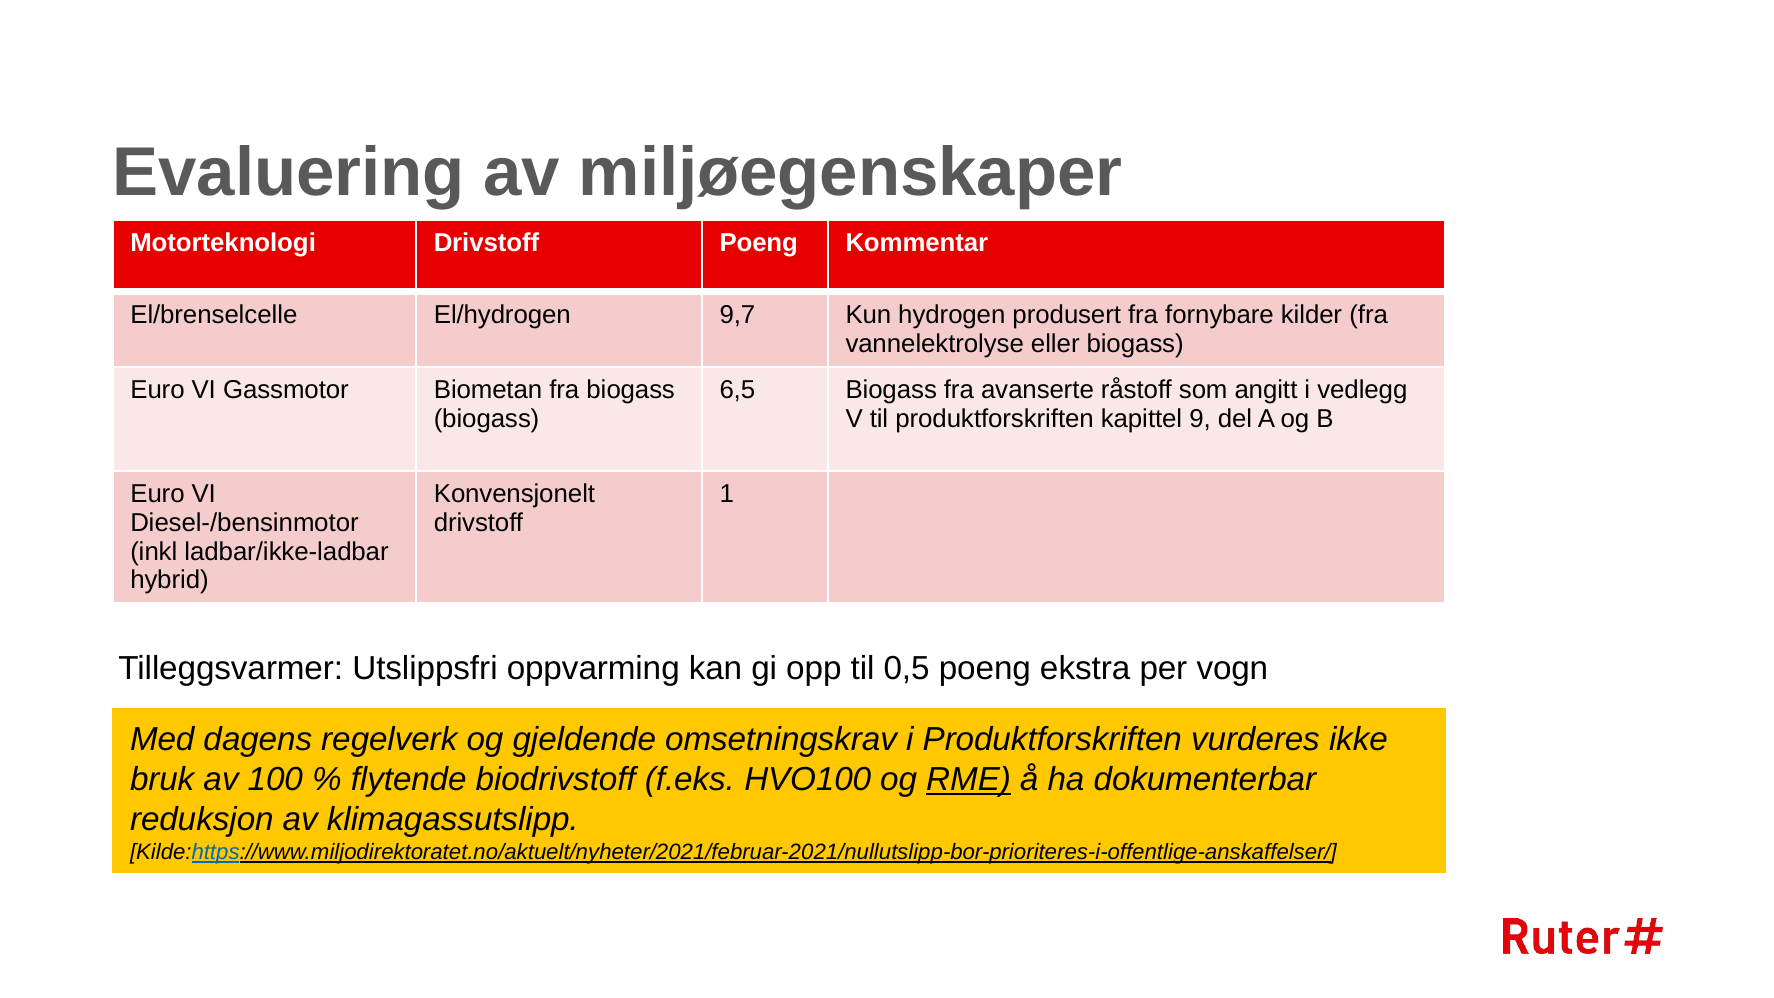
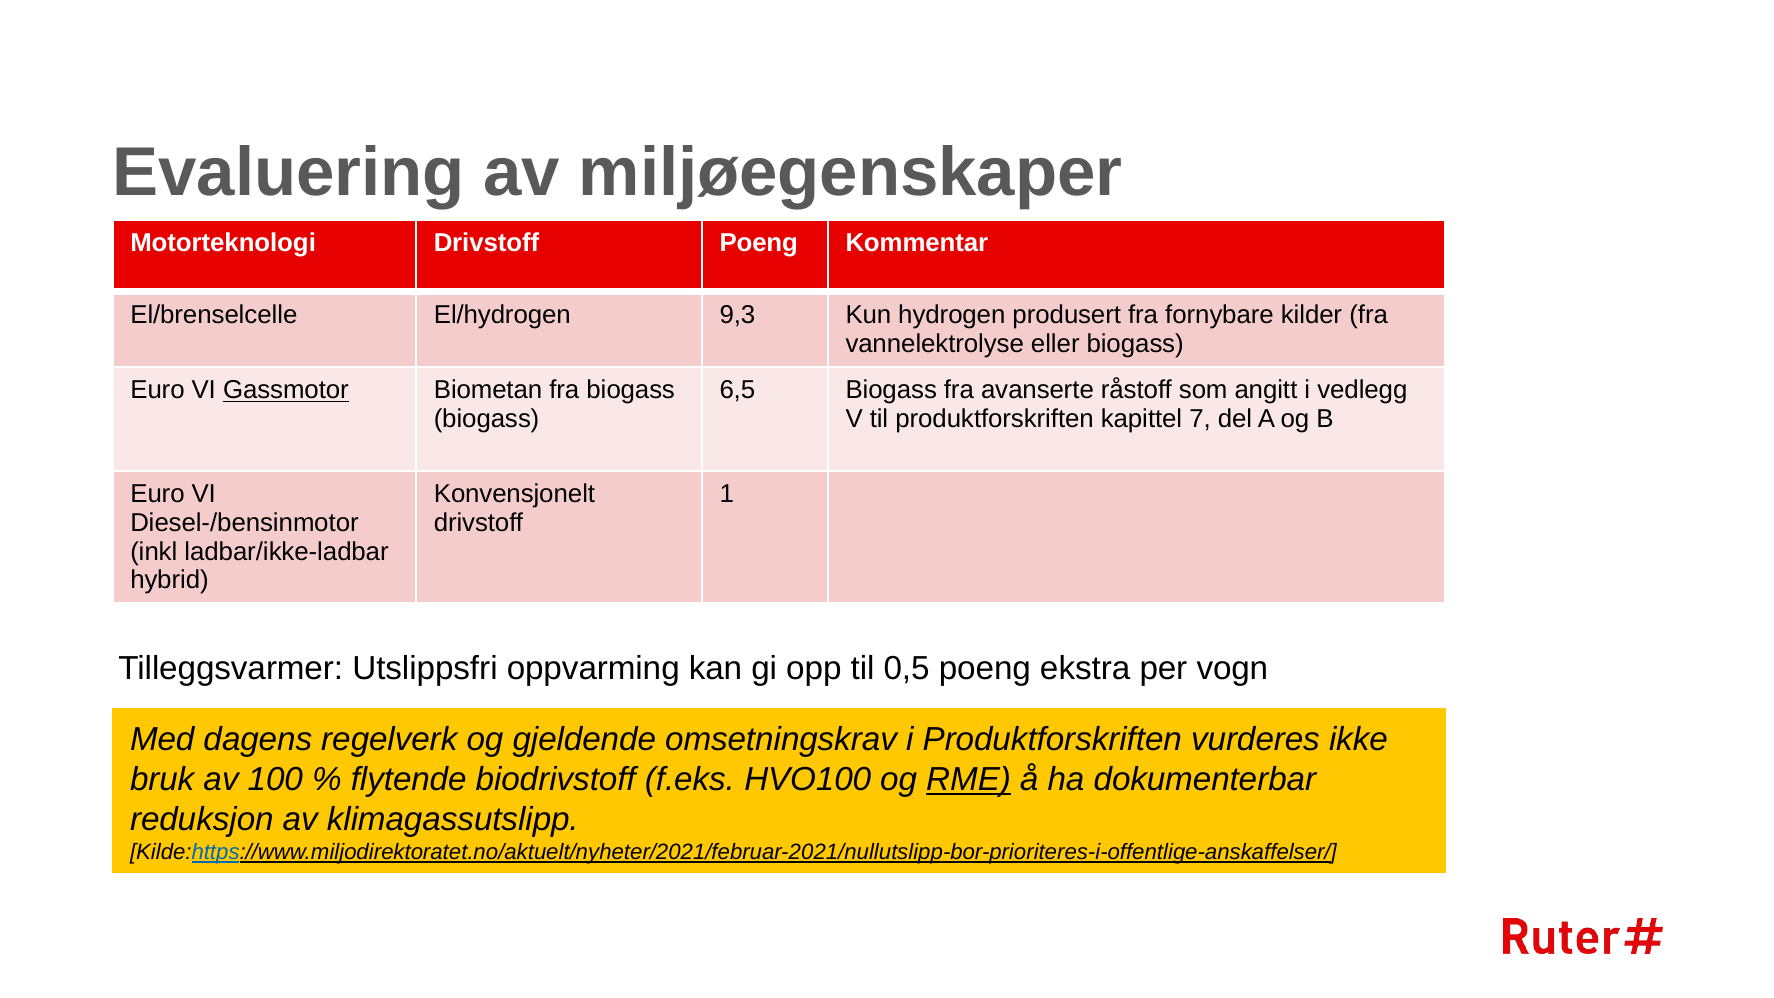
9,7: 9,7 -> 9,3
Gassmotor underline: none -> present
9: 9 -> 7
